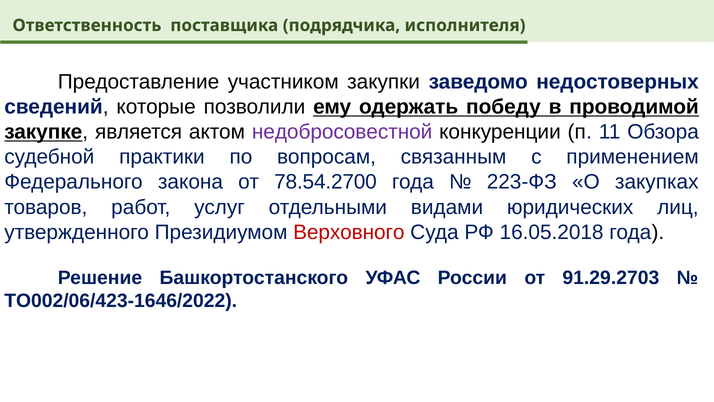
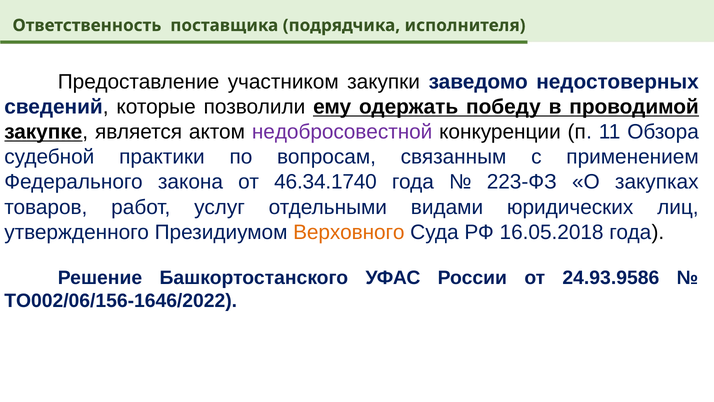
78.54.2700: 78.54.2700 -> 46.34.1740
Верховного colour: red -> orange
91.29.2703: 91.29.2703 -> 24.93.9586
ТО002/06/423-1646/2022: ТО002/06/423-1646/2022 -> ТО002/06/156-1646/2022
